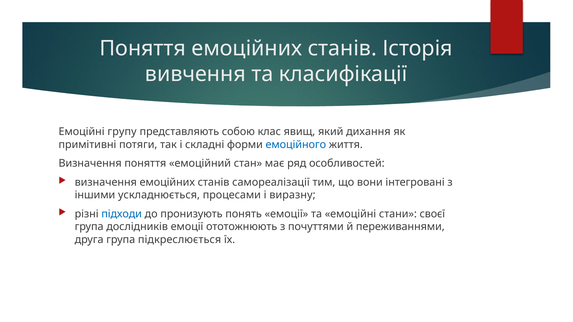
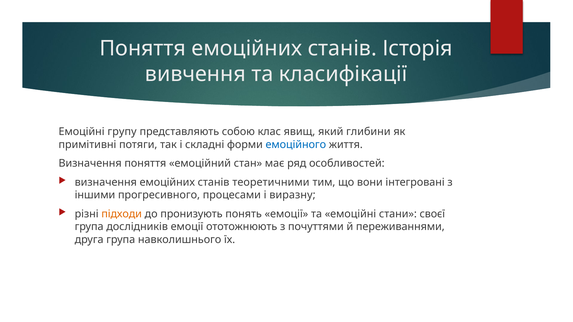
дихання: дихання -> глибини
самореалізації: самореалізації -> теоретичними
ускладнюється: ускладнюється -> прогресивного
підходи colour: blue -> orange
підкреслюється: підкреслюється -> навколишнього
